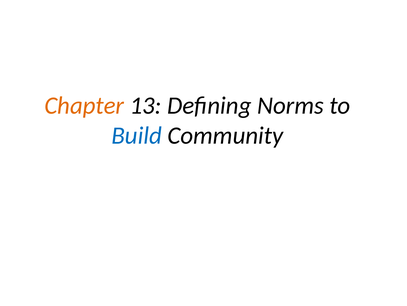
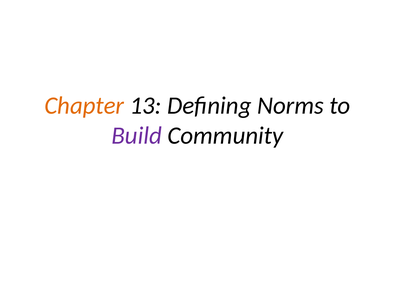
Build colour: blue -> purple
